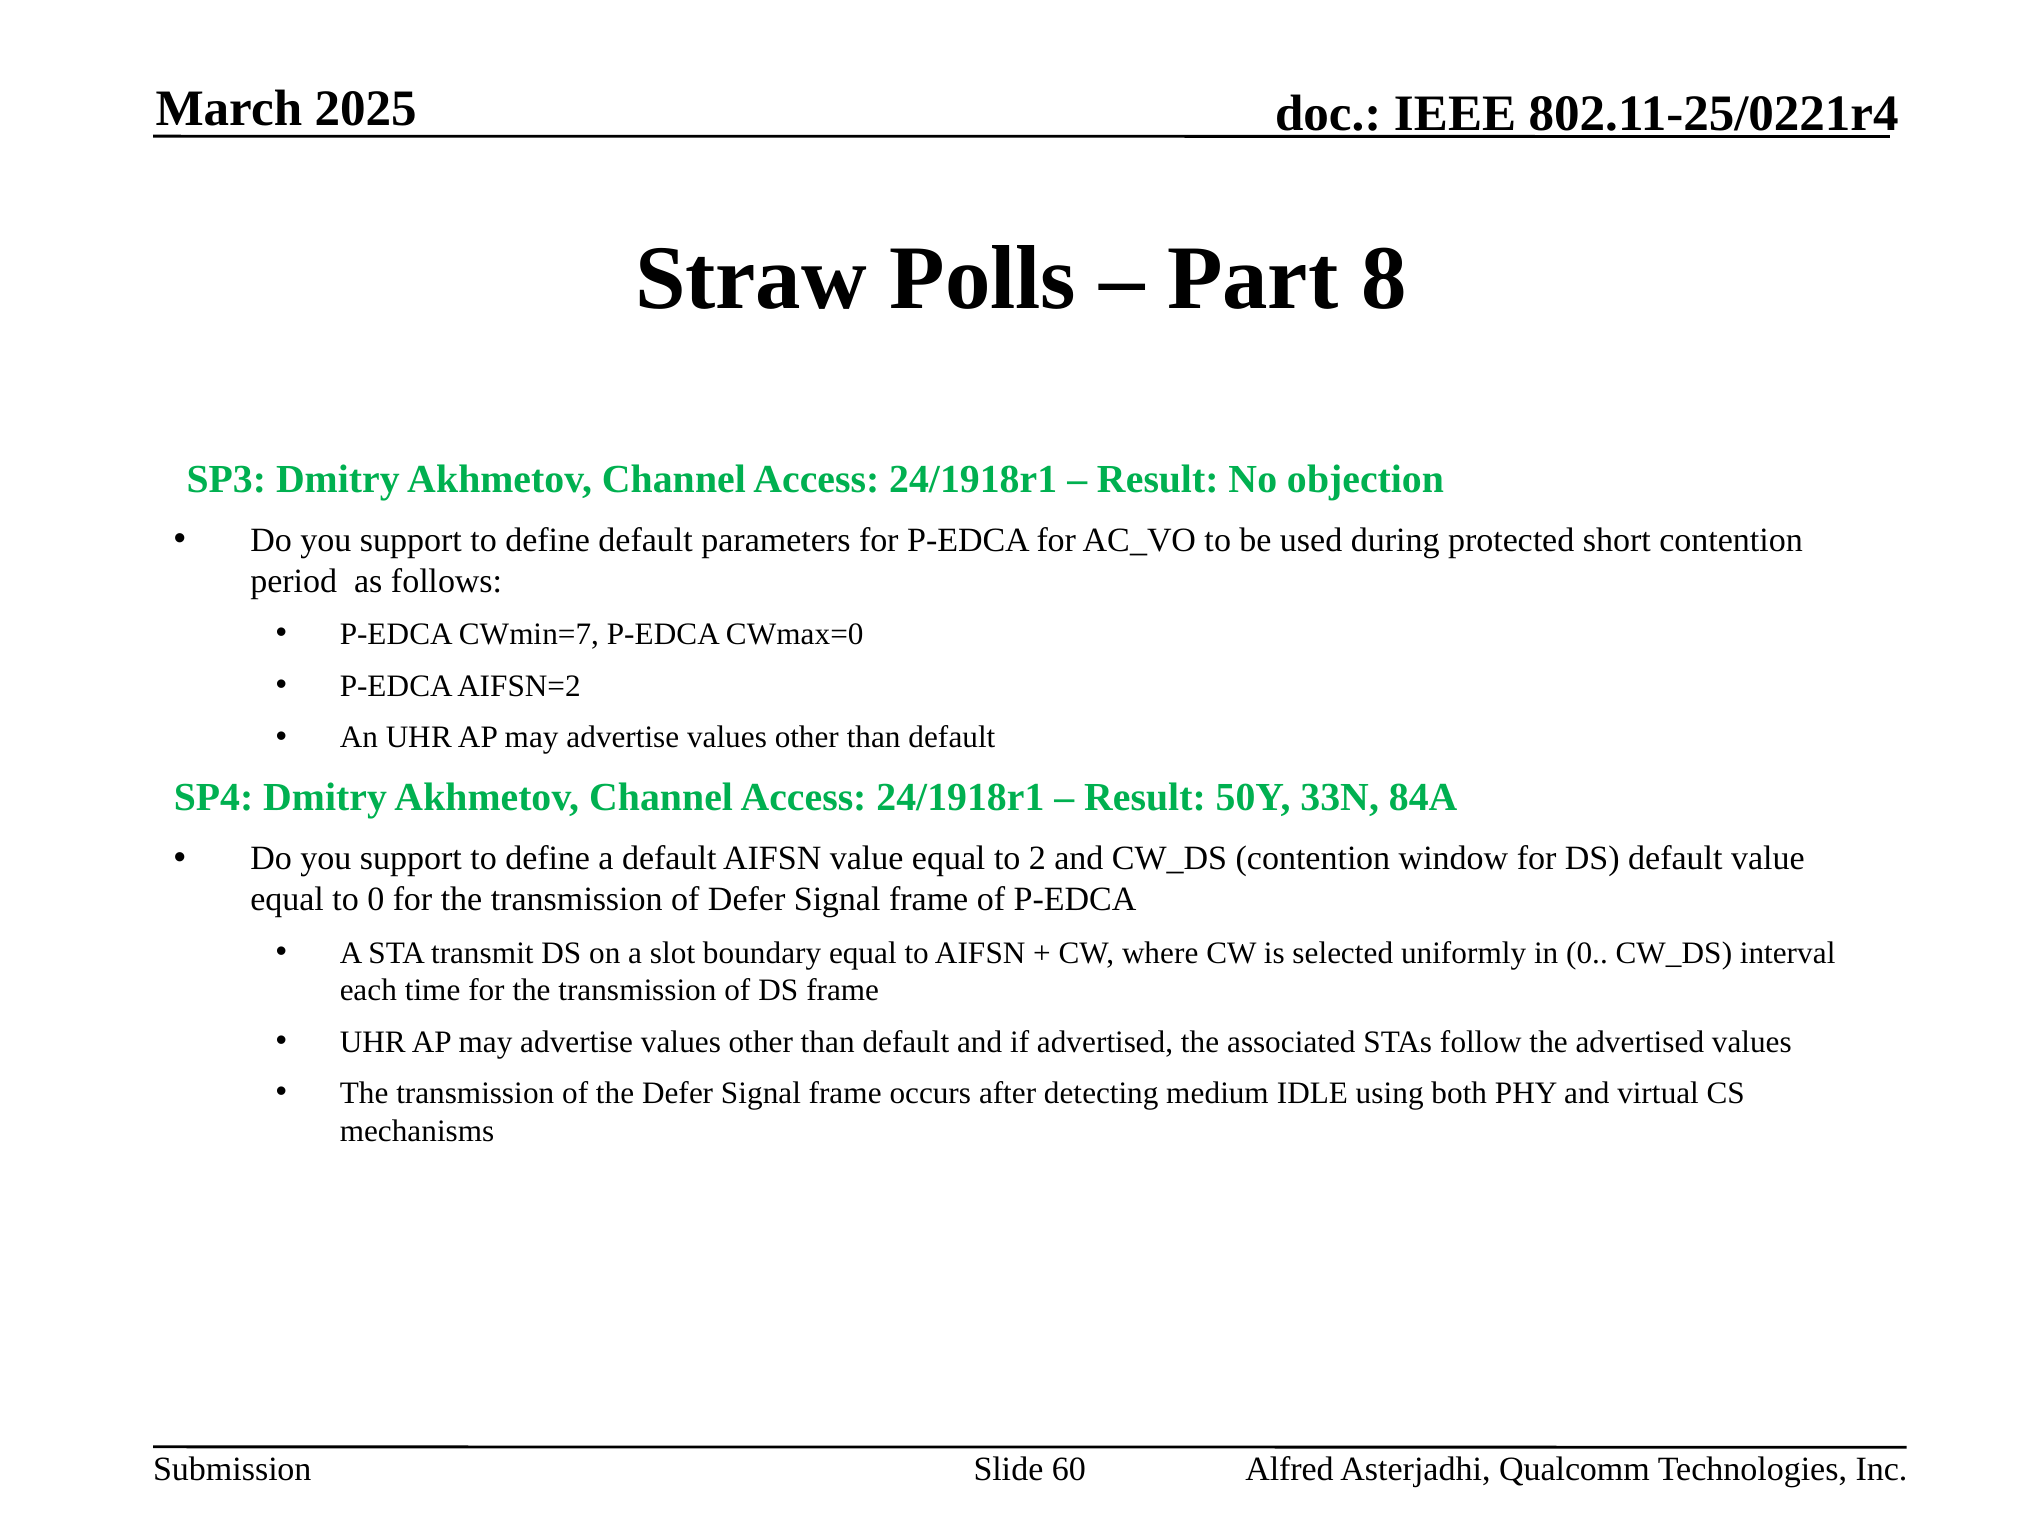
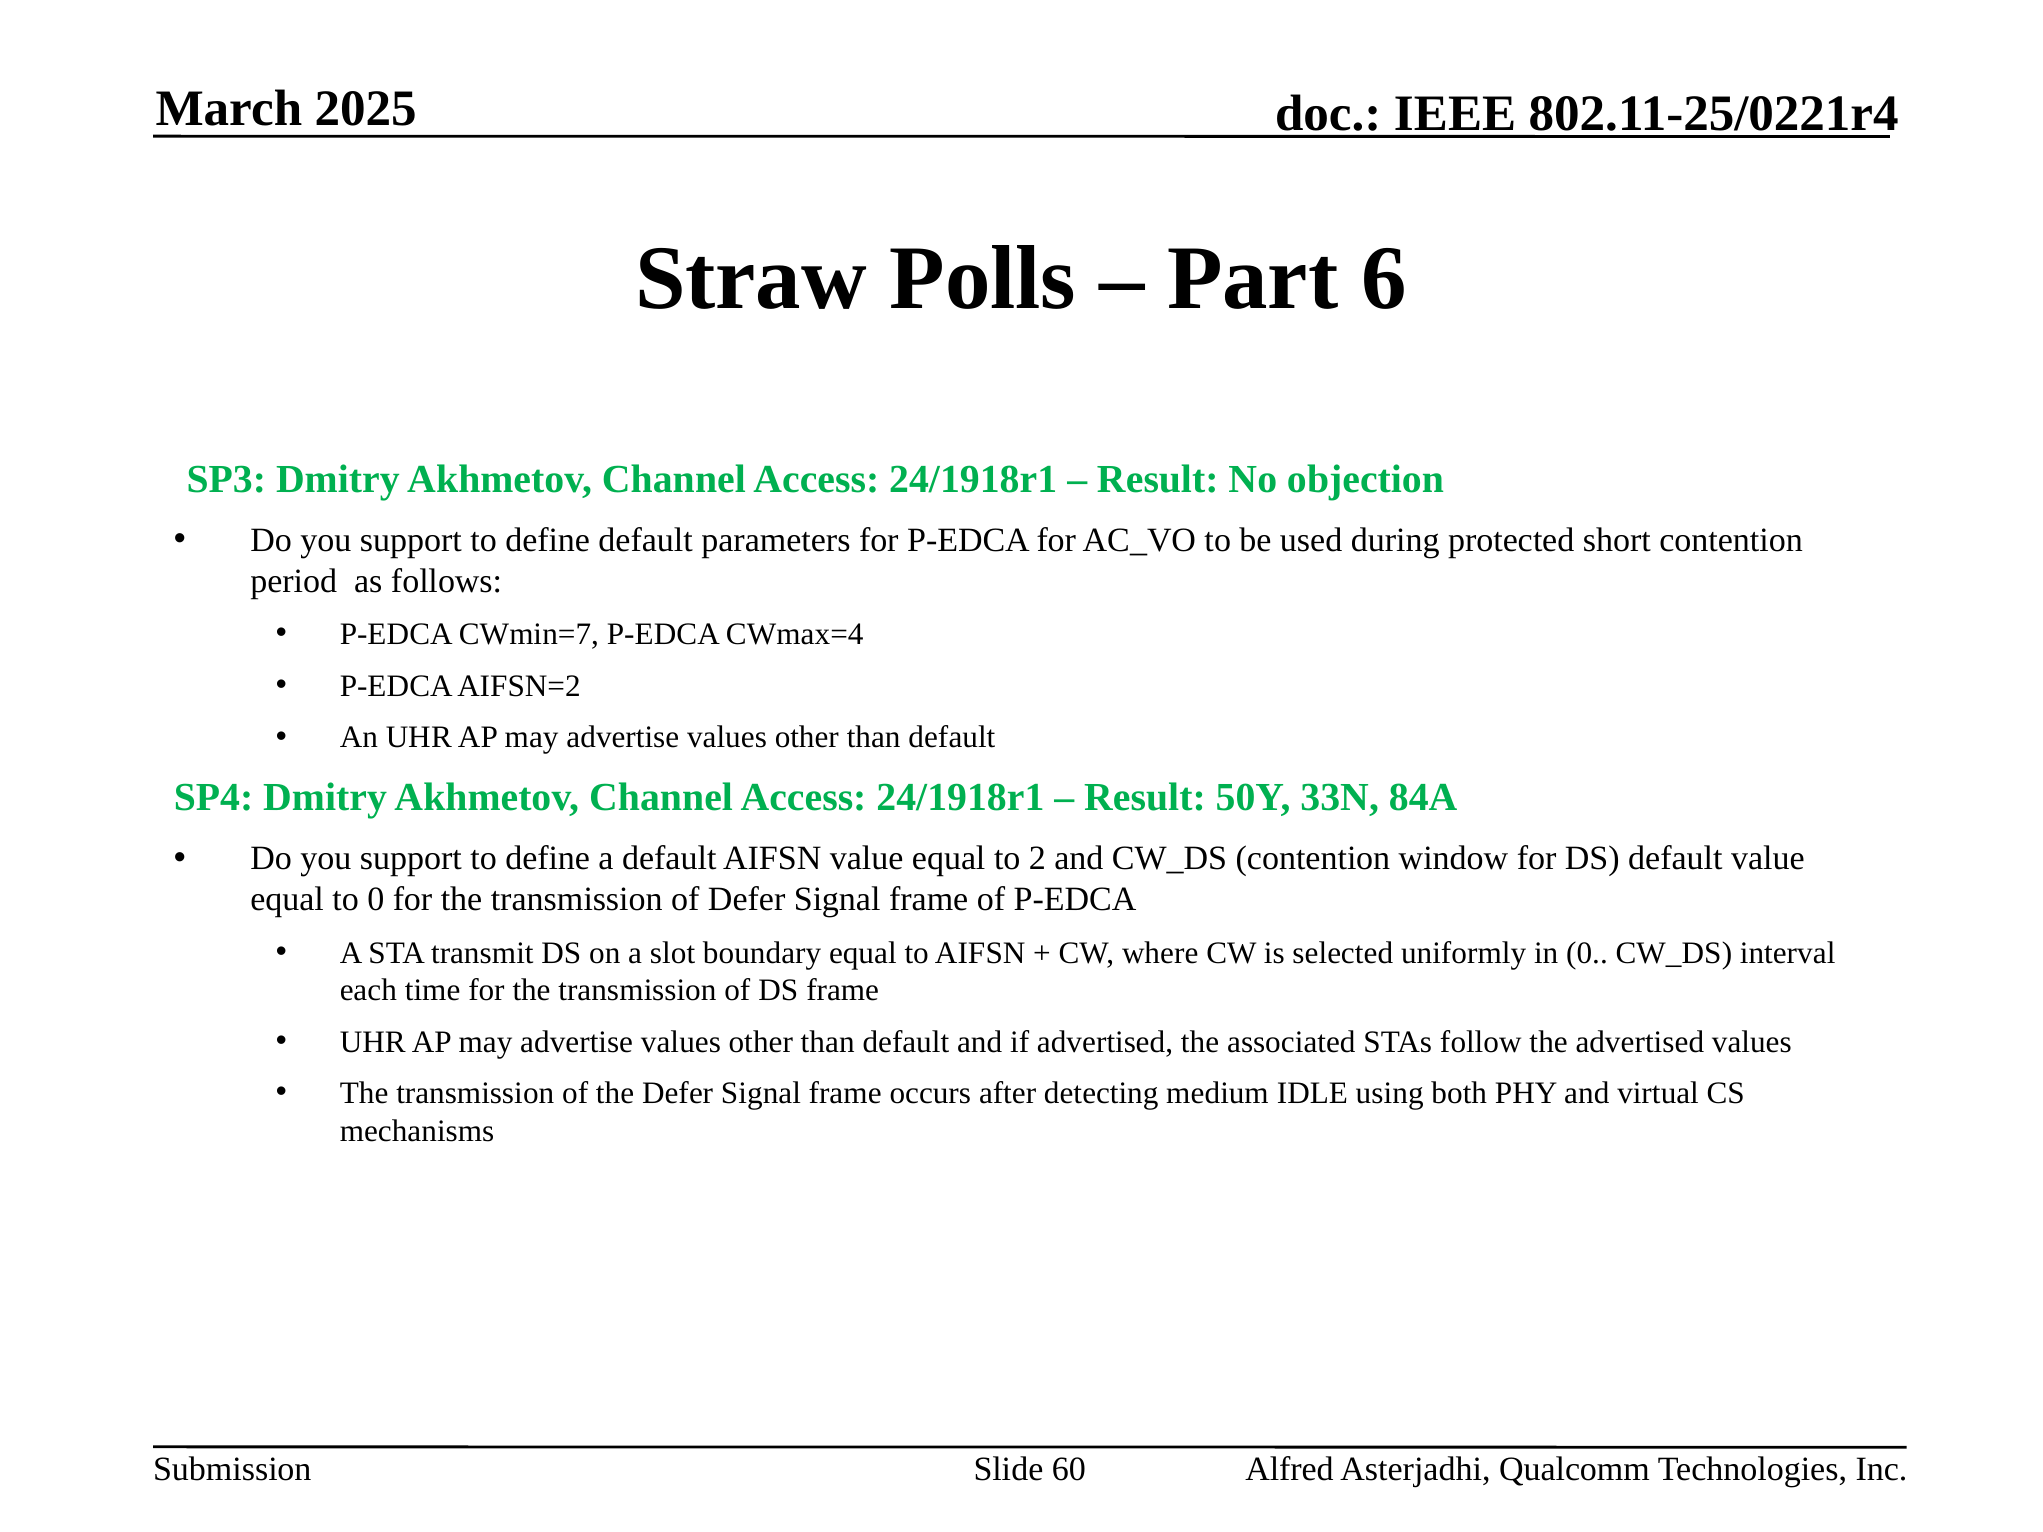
8: 8 -> 6
CWmax=0: CWmax=0 -> CWmax=4
